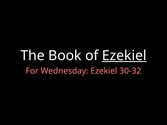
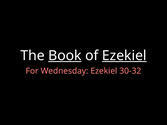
Book underline: none -> present
